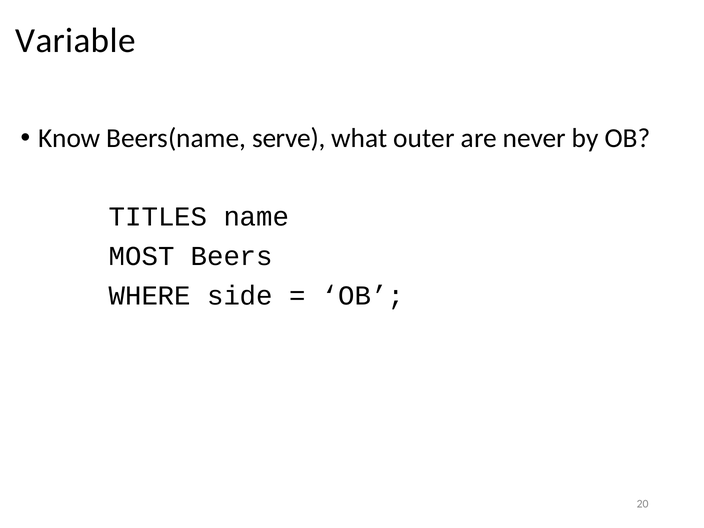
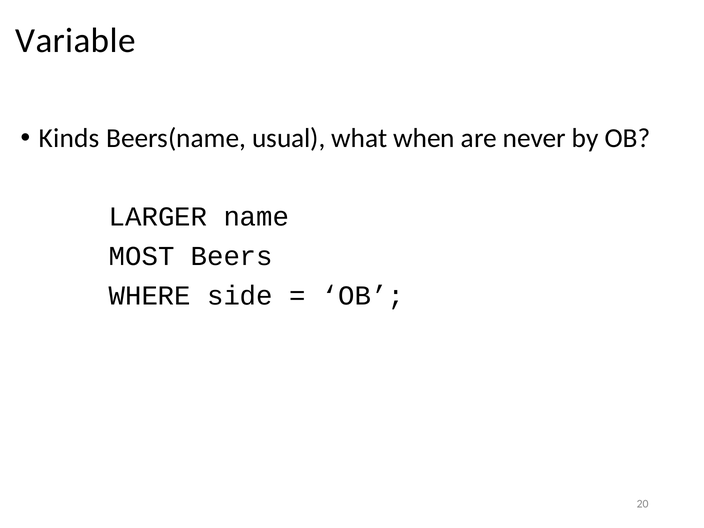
Know: Know -> Kinds
serve: serve -> usual
outer: outer -> when
TITLES: TITLES -> LARGER
